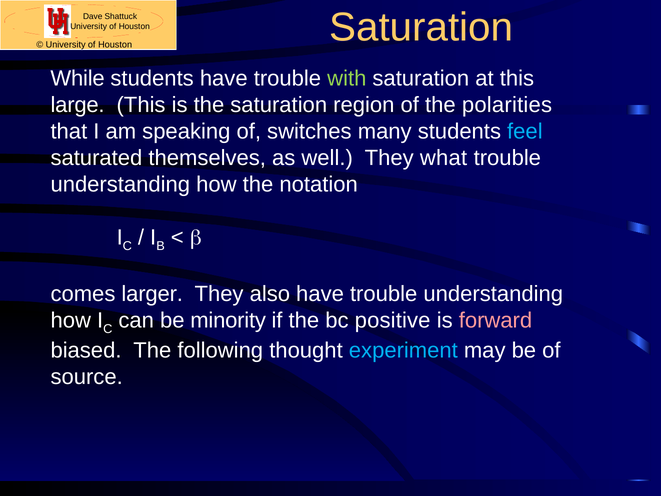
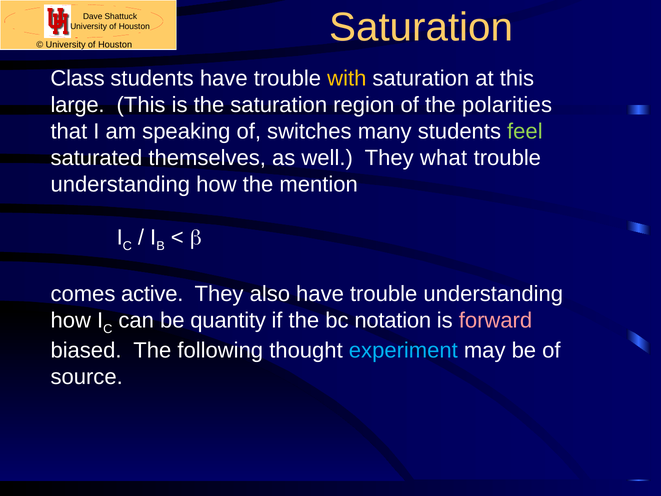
While: While -> Class
with colour: light green -> yellow
feel colour: light blue -> light green
notation: notation -> mention
larger: larger -> active
minority: minority -> quantity
positive: positive -> notation
